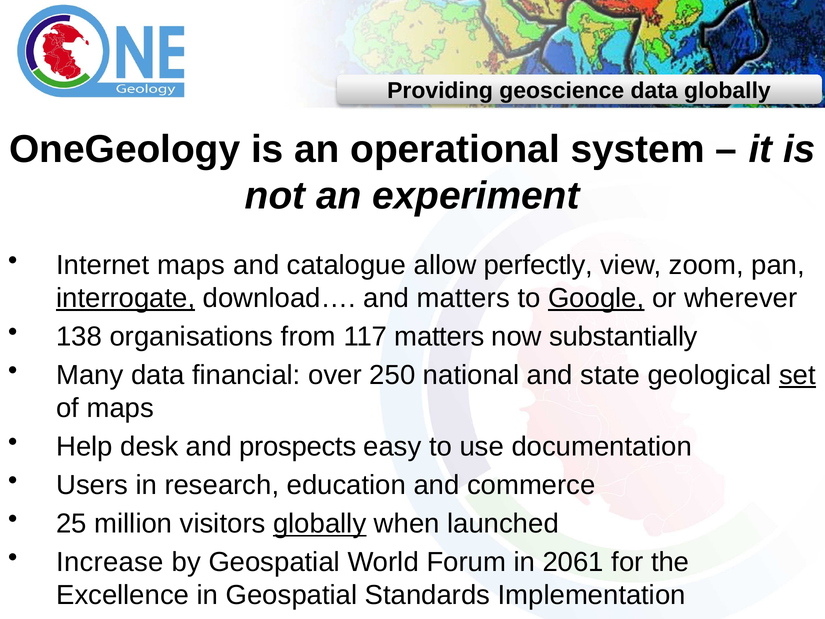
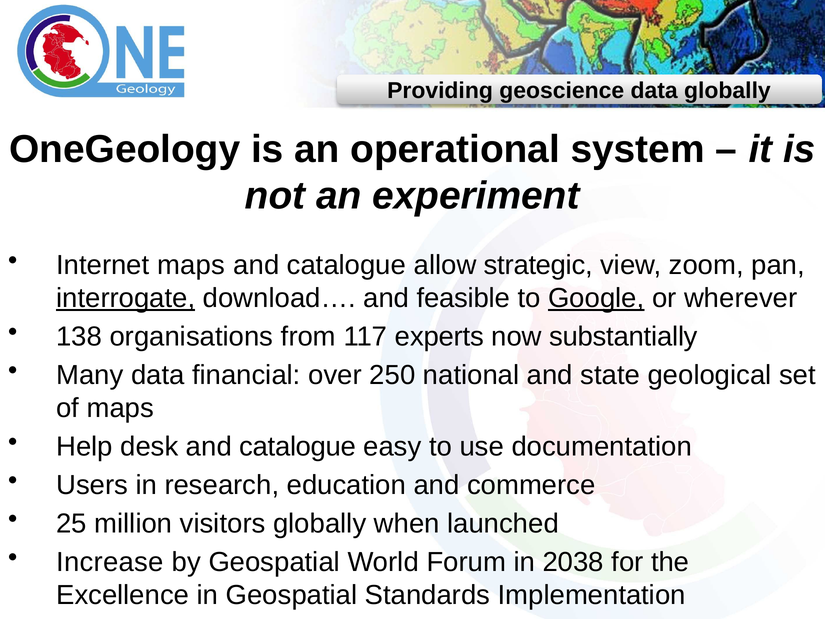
perfectly: perfectly -> strategic
and matters: matters -> feasible
117 matters: matters -> experts
set underline: present -> none
desk and prospects: prospects -> catalogue
globally at (320, 524) underline: present -> none
2061: 2061 -> 2038
